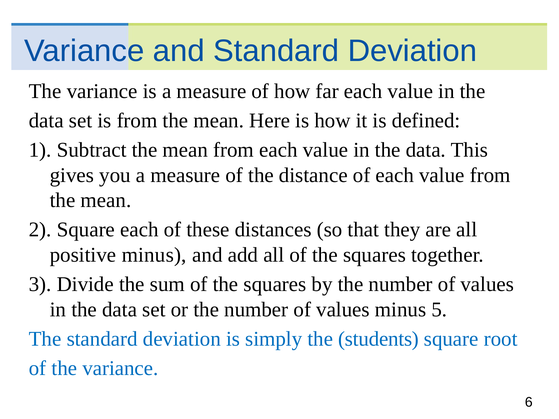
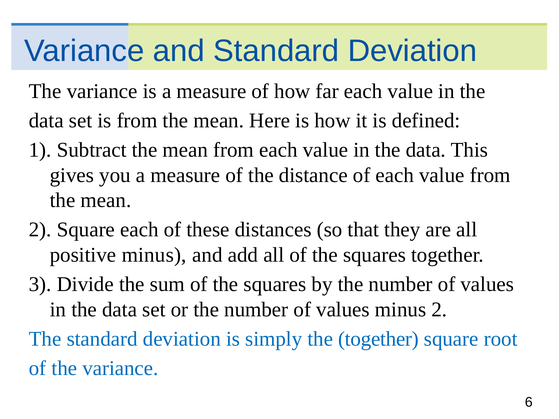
minus 5: 5 -> 2
the students: students -> together
